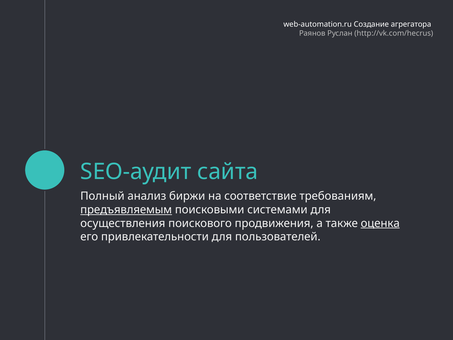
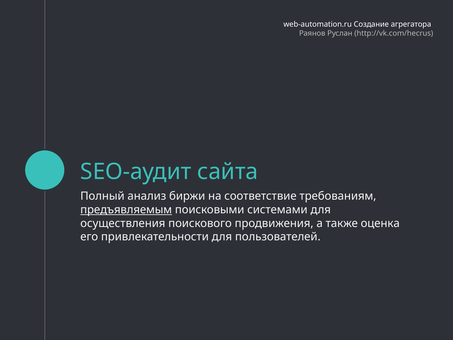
оценка underline: present -> none
